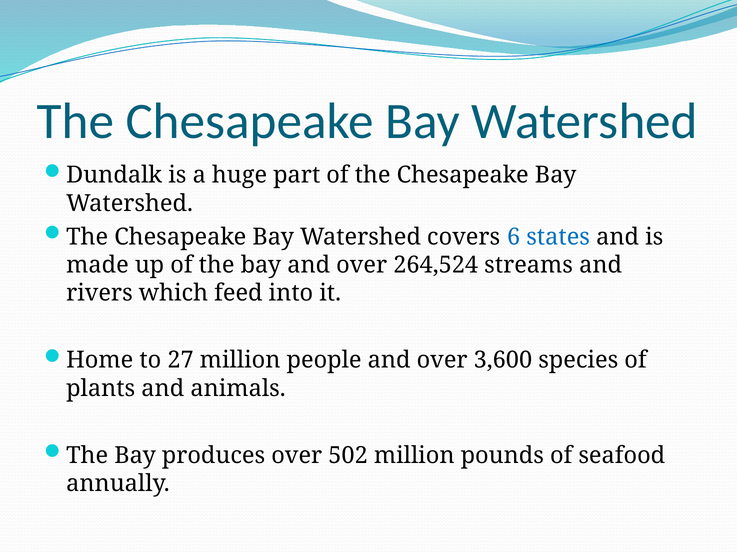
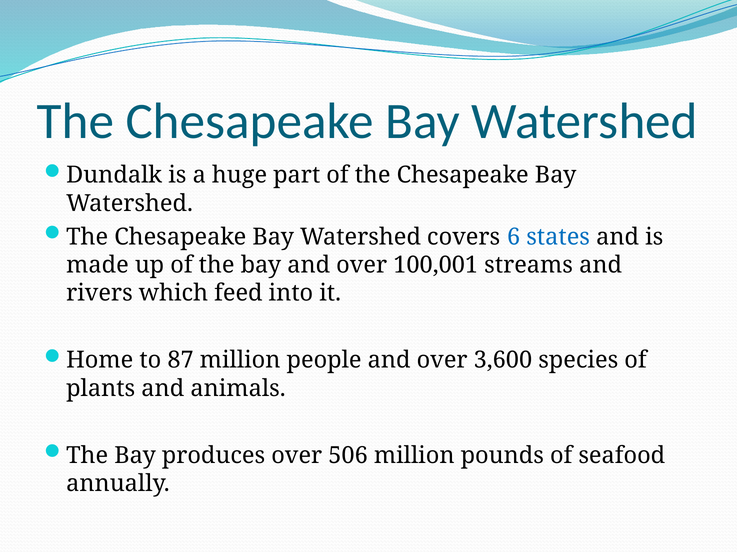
264,524: 264,524 -> 100,001
27: 27 -> 87
502: 502 -> 506
